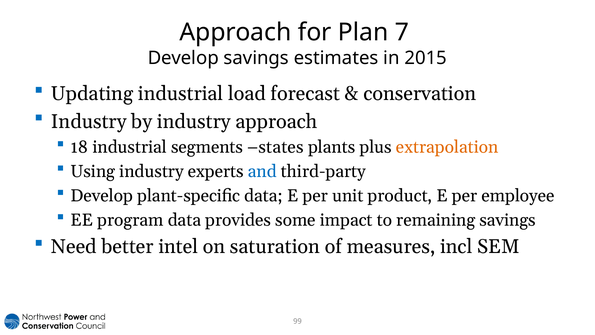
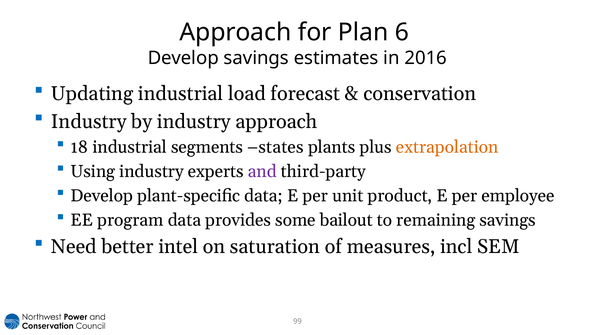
7: 7 -> 6
2015: 2015 -> 2016
and colour: blue -> purple
impact: impact -> bailout
